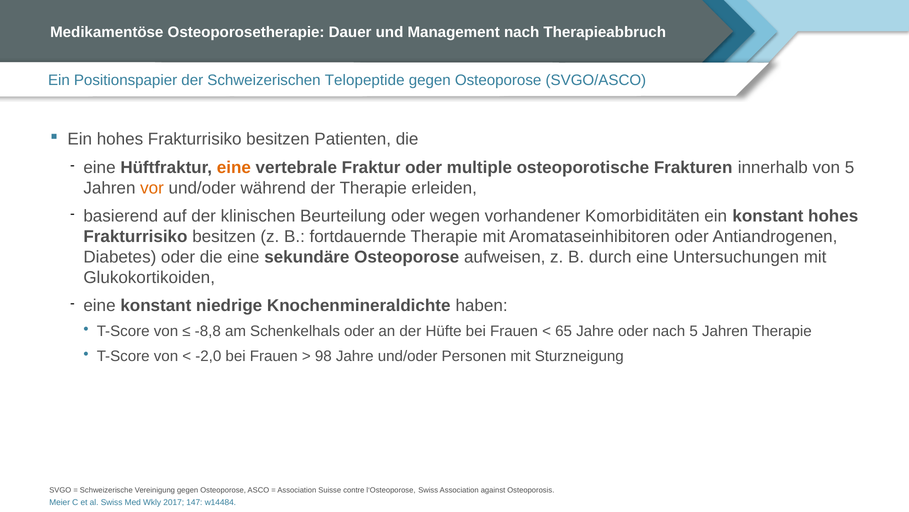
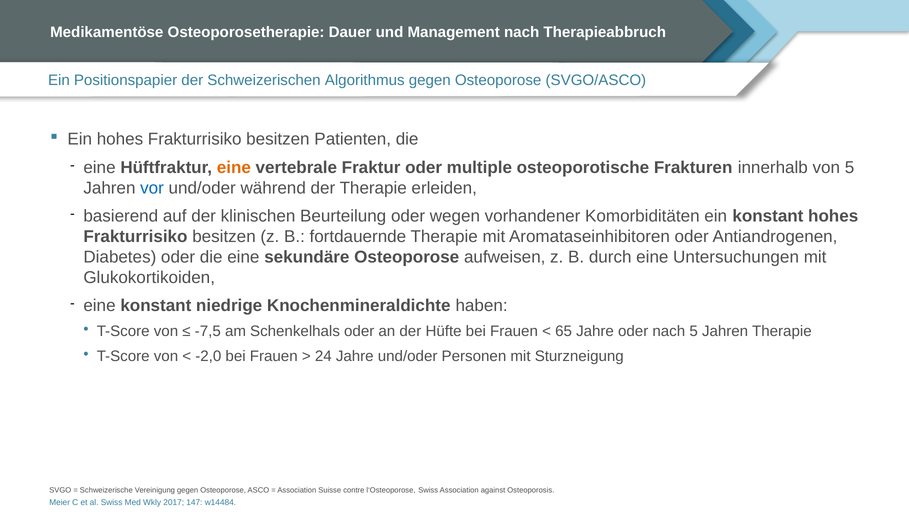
Telopeptide: Telopeptide -> Algorithmus
vor colour: orange -> blue
-8,8: -8,8 -> -7,5
98: 98 -> 24
